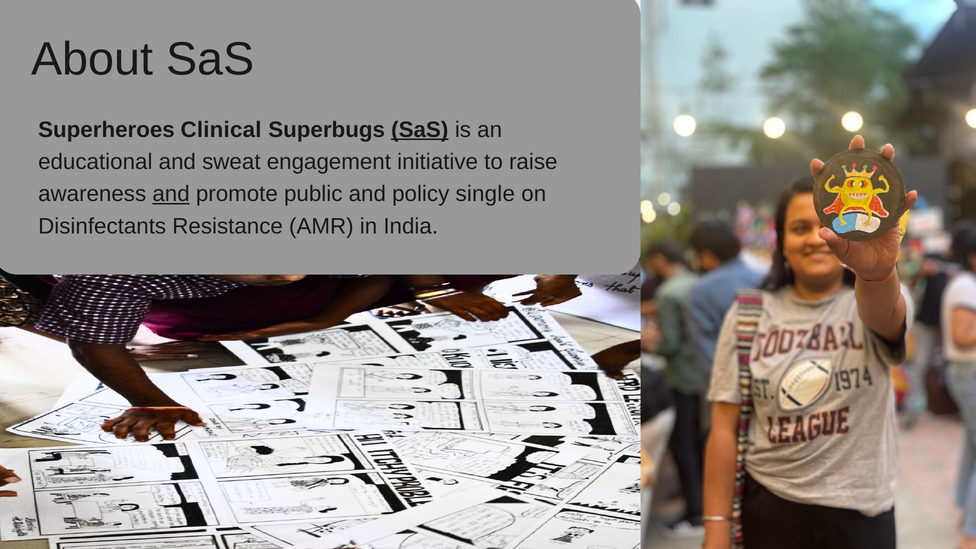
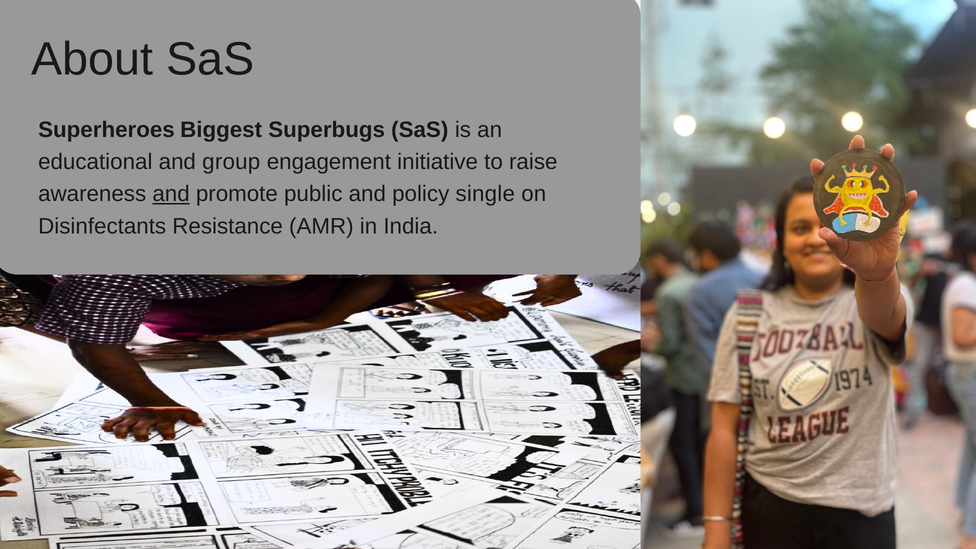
Clinical: Clinical -> Biggest
SaS at (420, 130) underline: present -> none
sweat: sweat -> group
